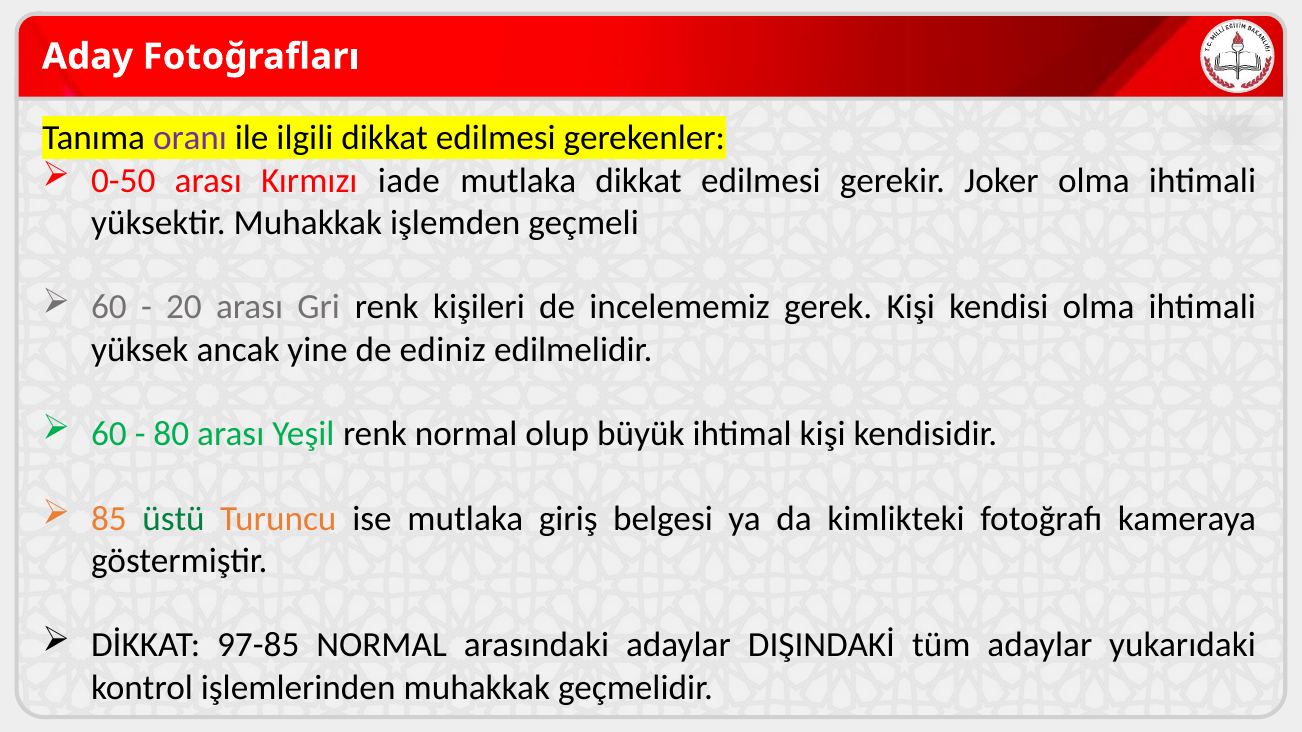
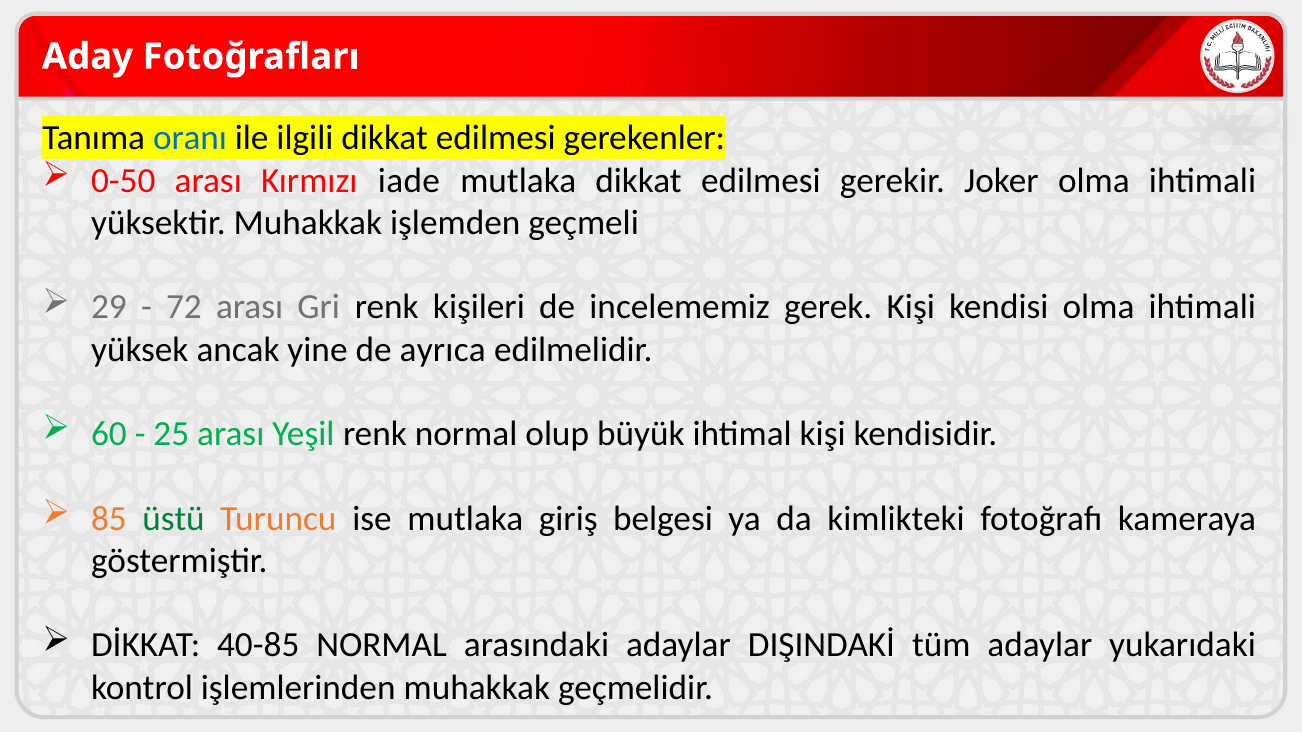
oranı colour: purple -> blue
60 at (109, 307): 60 -> 29
20: 20 -> 72
ediniz: ediniz -> ayrıca
80: 80 -> 25
97-85: 97-85 -> 40-85
